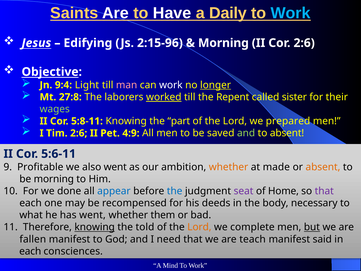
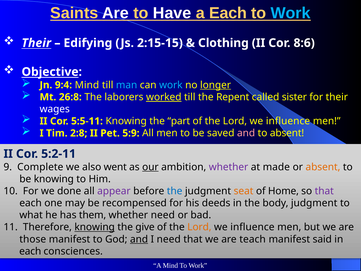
a Daily: Daily -> Each
Jesus at (36, 43): Jesus -> Their
2:15-96: 2:15-96 -> 2:15-15
Morning at (223, 43): Morning -> Clothing
Cor 2:6: 2:6 -> 8:6
9:4 Light: Light -> Mind
man colour: pink -> light blue
work at (171, 85) colour: white -> light blue
27:8: 27:8 -> 26:8
wages colour: light green -> white
5:8-11: 5:8-11 -> 5:5-11
prepared at (288, 121): prepared -> influence
Tim 2:6: 2:6 -> 2:8
4:9: 4:9 -> 5:9
and at (246, 133) colour: light green -> pink
5:6-11: 5:6-11 -> 5:2-11
Profitable: Profitable -> Complete
our underline: none -> present
whether at (229, 167) colour: orange -> purple
be morning: morning -> knowing
appear colour: blue -> purple
seat colour: purple -> orange
body necessary: necessary -> judgment
has went: went -> them
whether them: them -> need
told: told -> give
complete at (252, 227): complete -> influence
but underline: present -> none
fallen: fallen -> those
and at (139, 239) underline: none -> present
